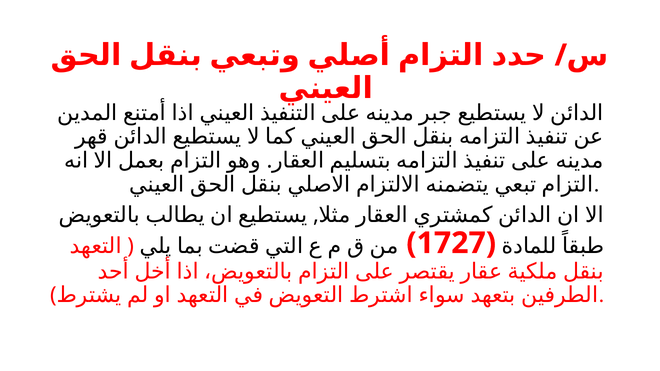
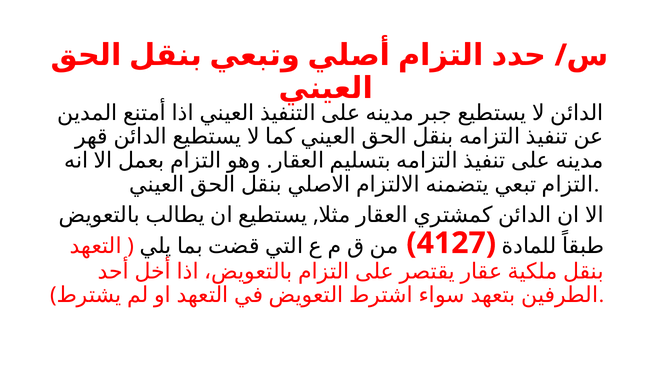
1727: 1727 -> 4127
